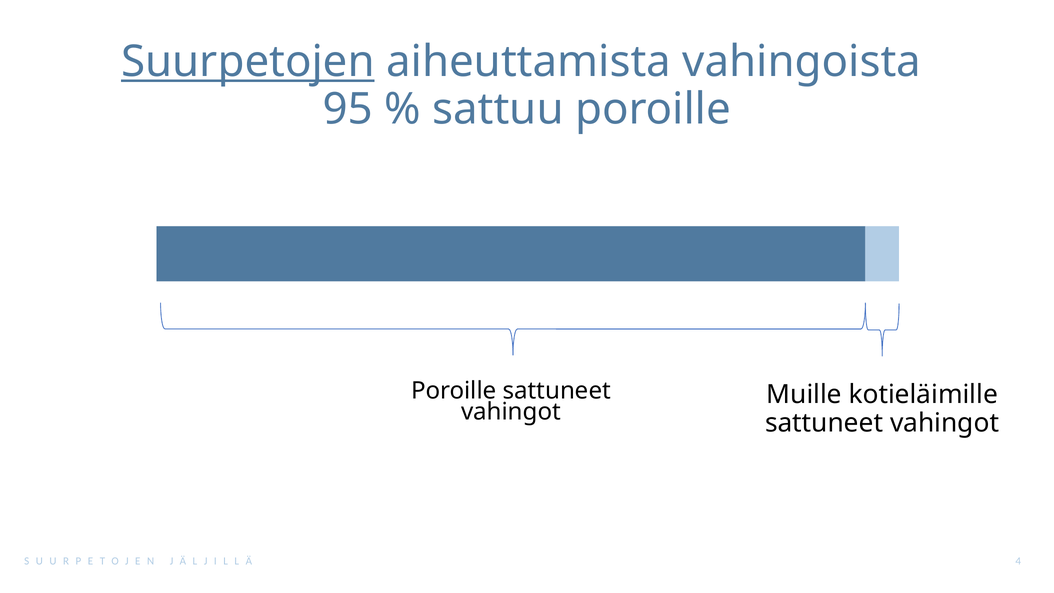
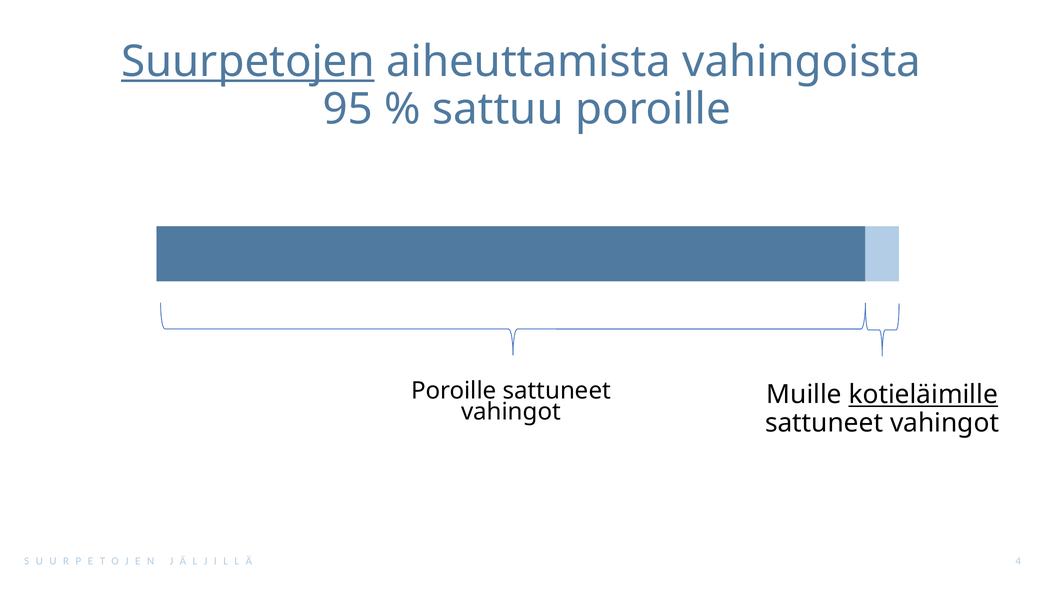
kotieläimille underline: none -> present
